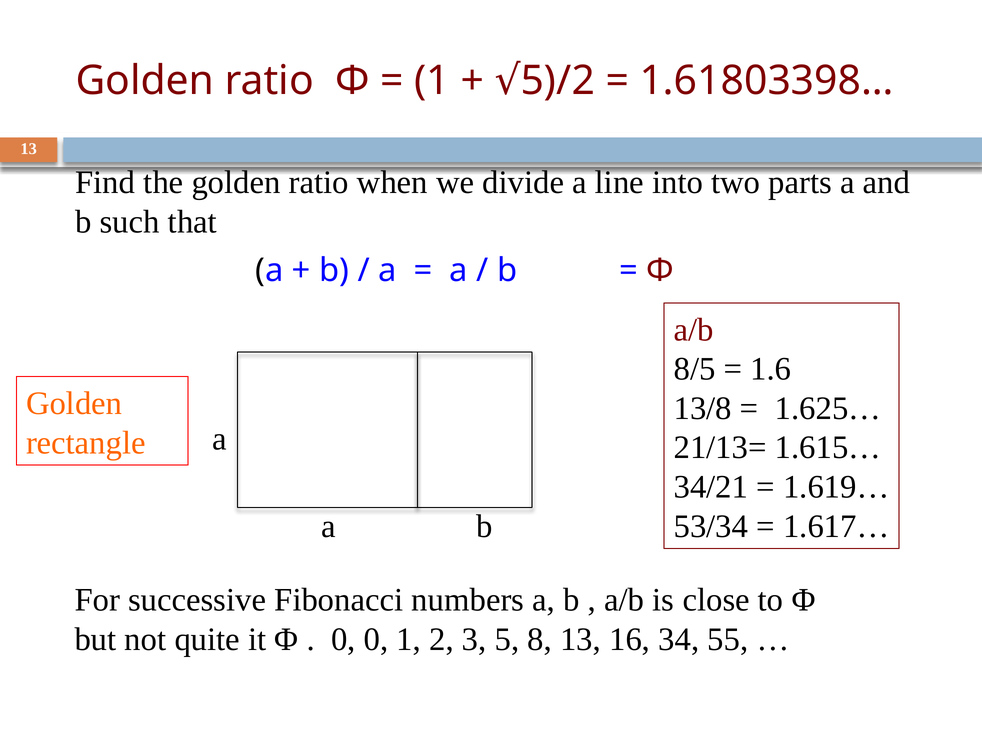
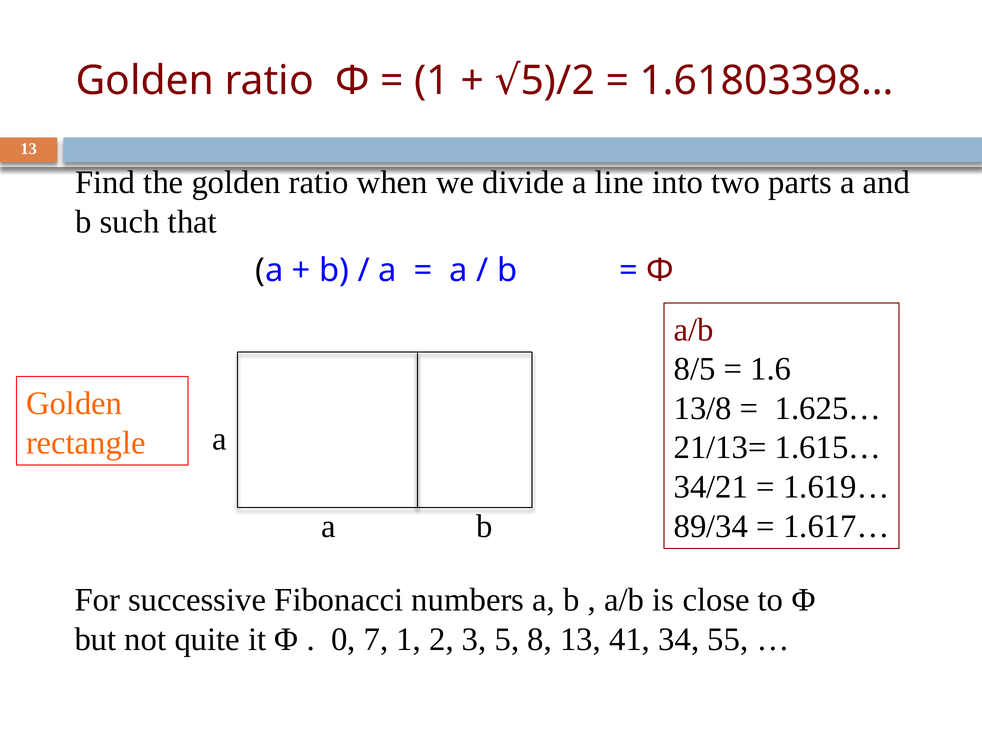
53/34: 53/34 -> 89/34
0 0: 0 -> 7
16: 16 -> 41
